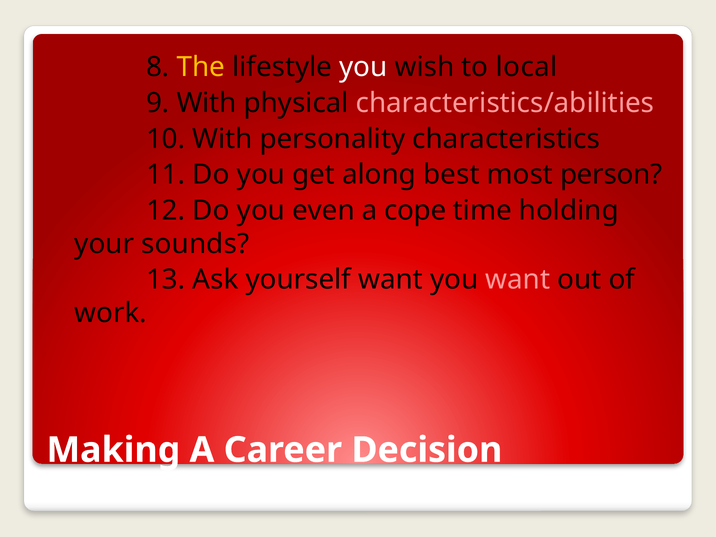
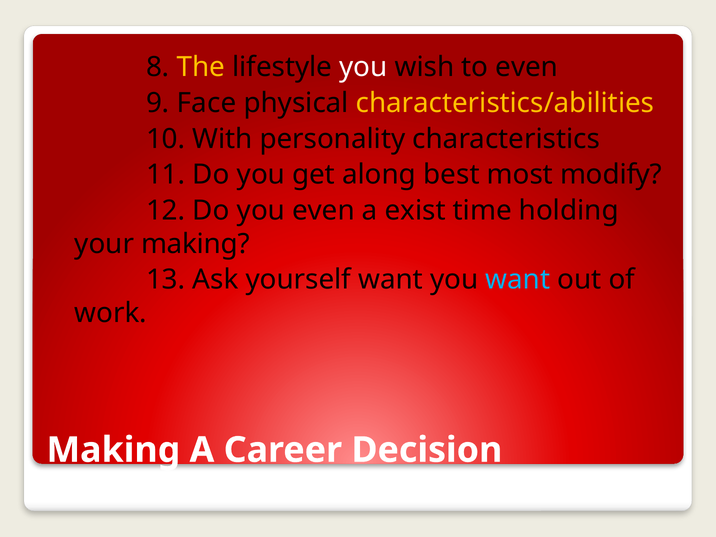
to local: local -> even
9 With: With -> Face
characteristics/abilities colour: pink -> yellow
person: person -> modify
cope: cope -> exist
your sounds: sounds -> making
want at (518, 280) colour: pink -> light blue
